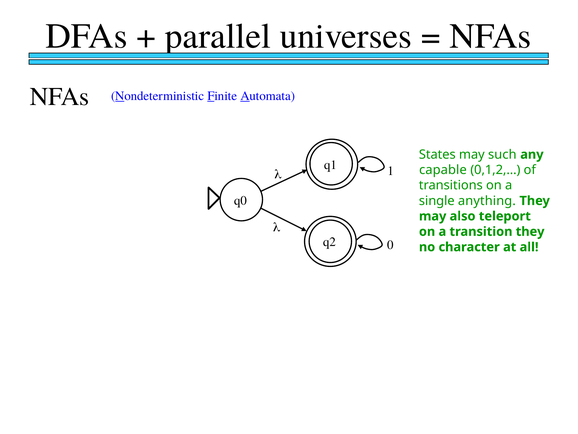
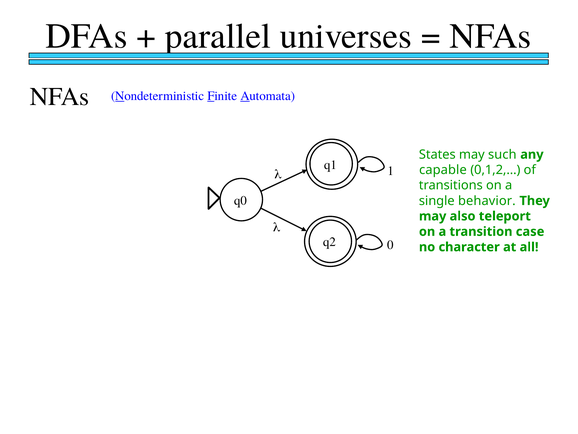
anything: anything -> behavior
transition they: they -> case
